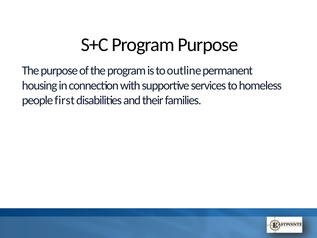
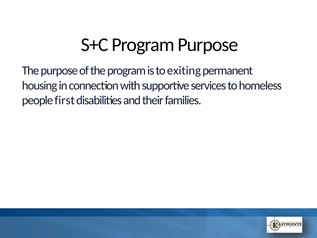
outline: outline -> exiting
